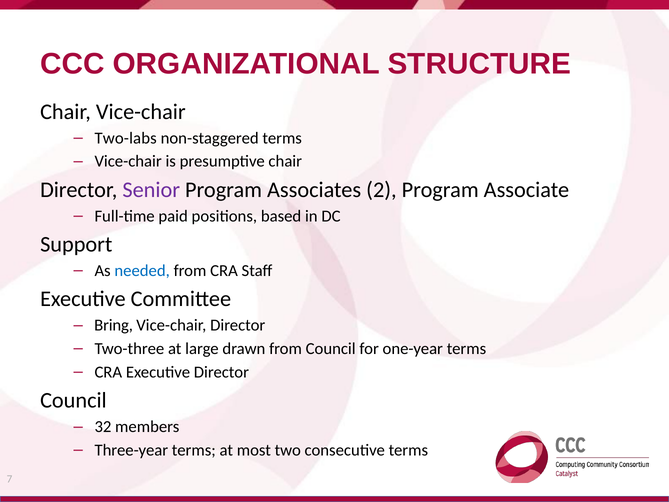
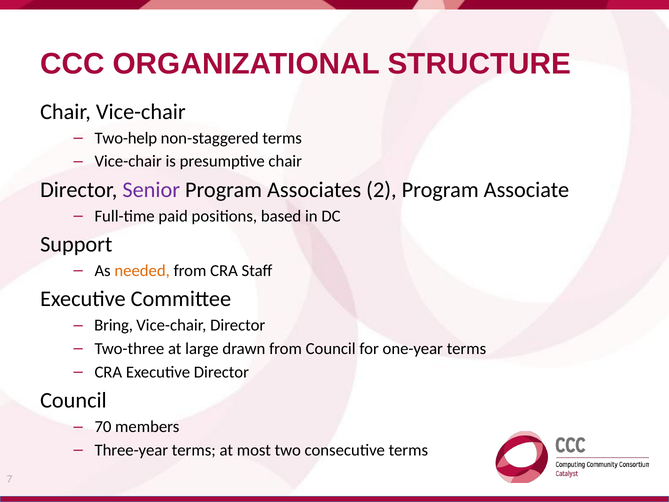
Two-labs: Two-labs -> Two-help
needed colour: blue -> orange
32: 32 -> 70
